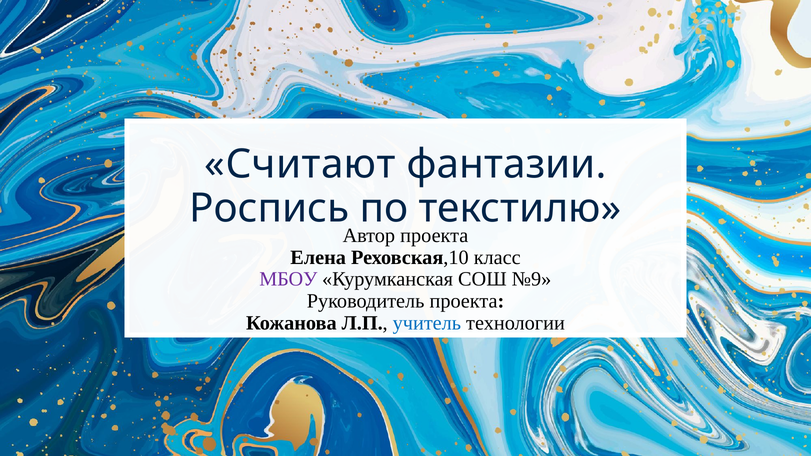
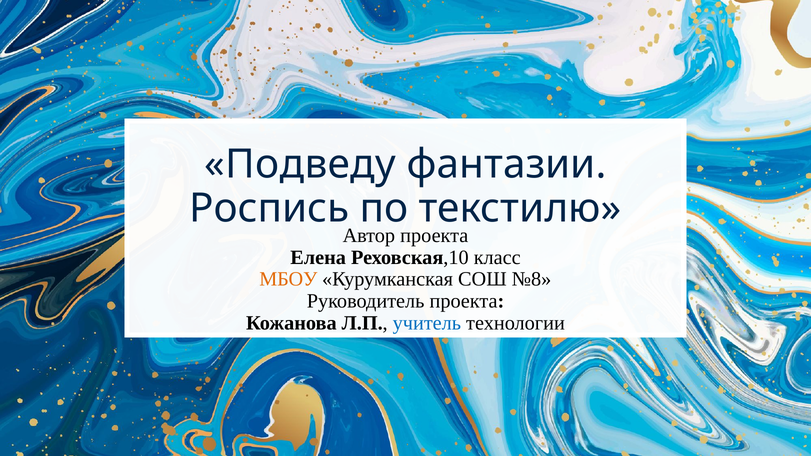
Считают: Считают -> Подведу
МБОУ colour: purple -> orange
№9: №9 -> №8
